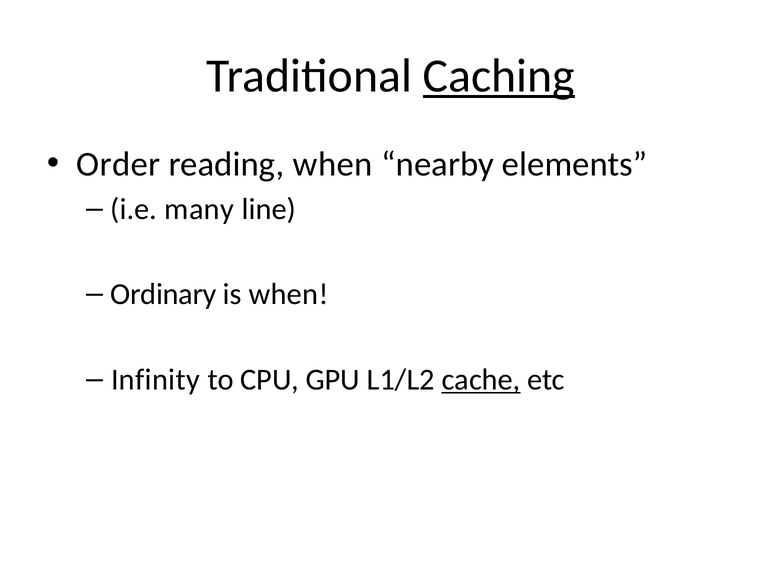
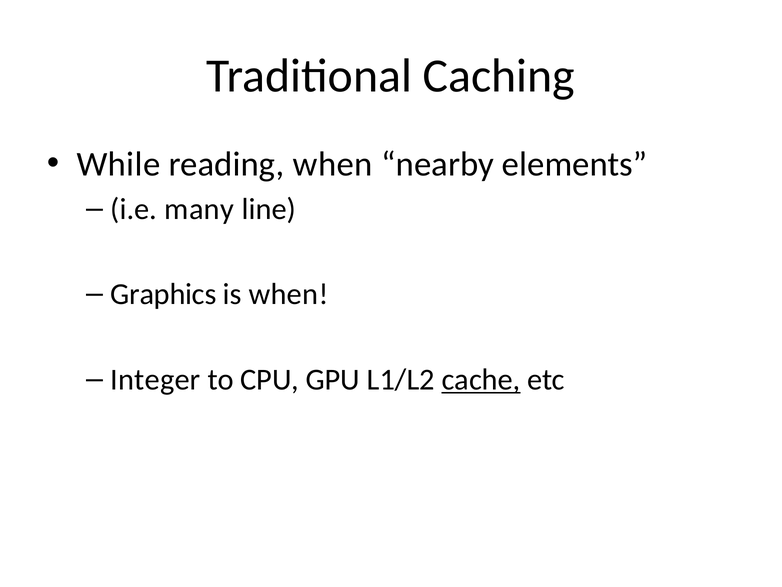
Caching underline: present -> none
Order: Order -> While
Ordinary: Ordinary -> Graphics
Infinity: Infinity -> Integer
